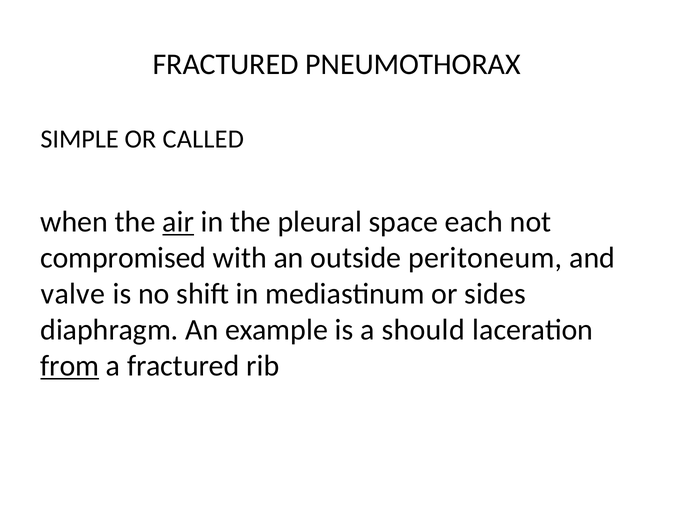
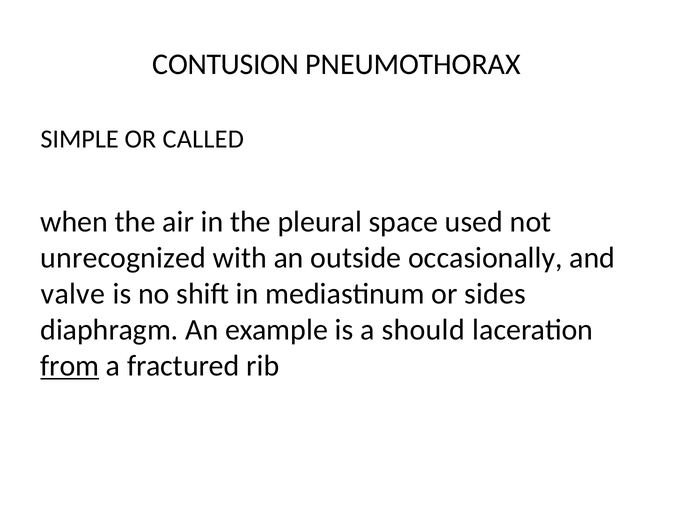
FRACTURED at (226, 64): FRACTURED -> CONTUSION
air underline: present -> none
each: each -> used
compromised: compromised -> unrecognized
peritoneum: peritoneum -> occasionally
